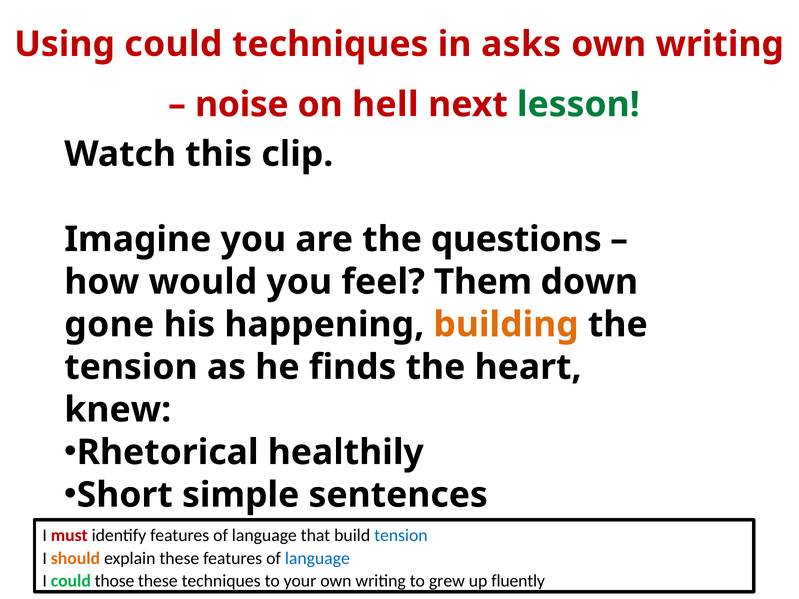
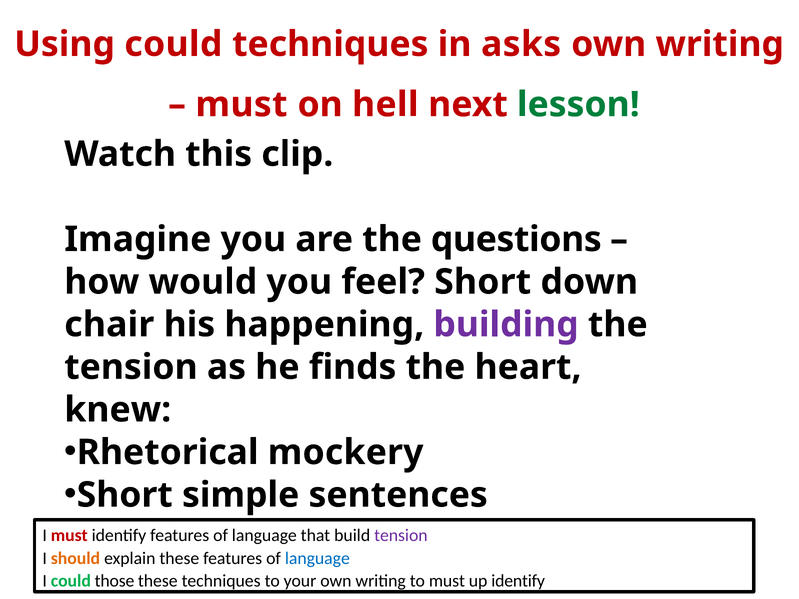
noise at (242, 105): noise -> must
feel Them: Them -> Short
gone: gone -> chair
building colour: orange -> purple
healthily: healthily -> mockery
tension at (401, 536) colour: blue -> purple
to grew: grew -> must
up fluently: fluently -> identify
